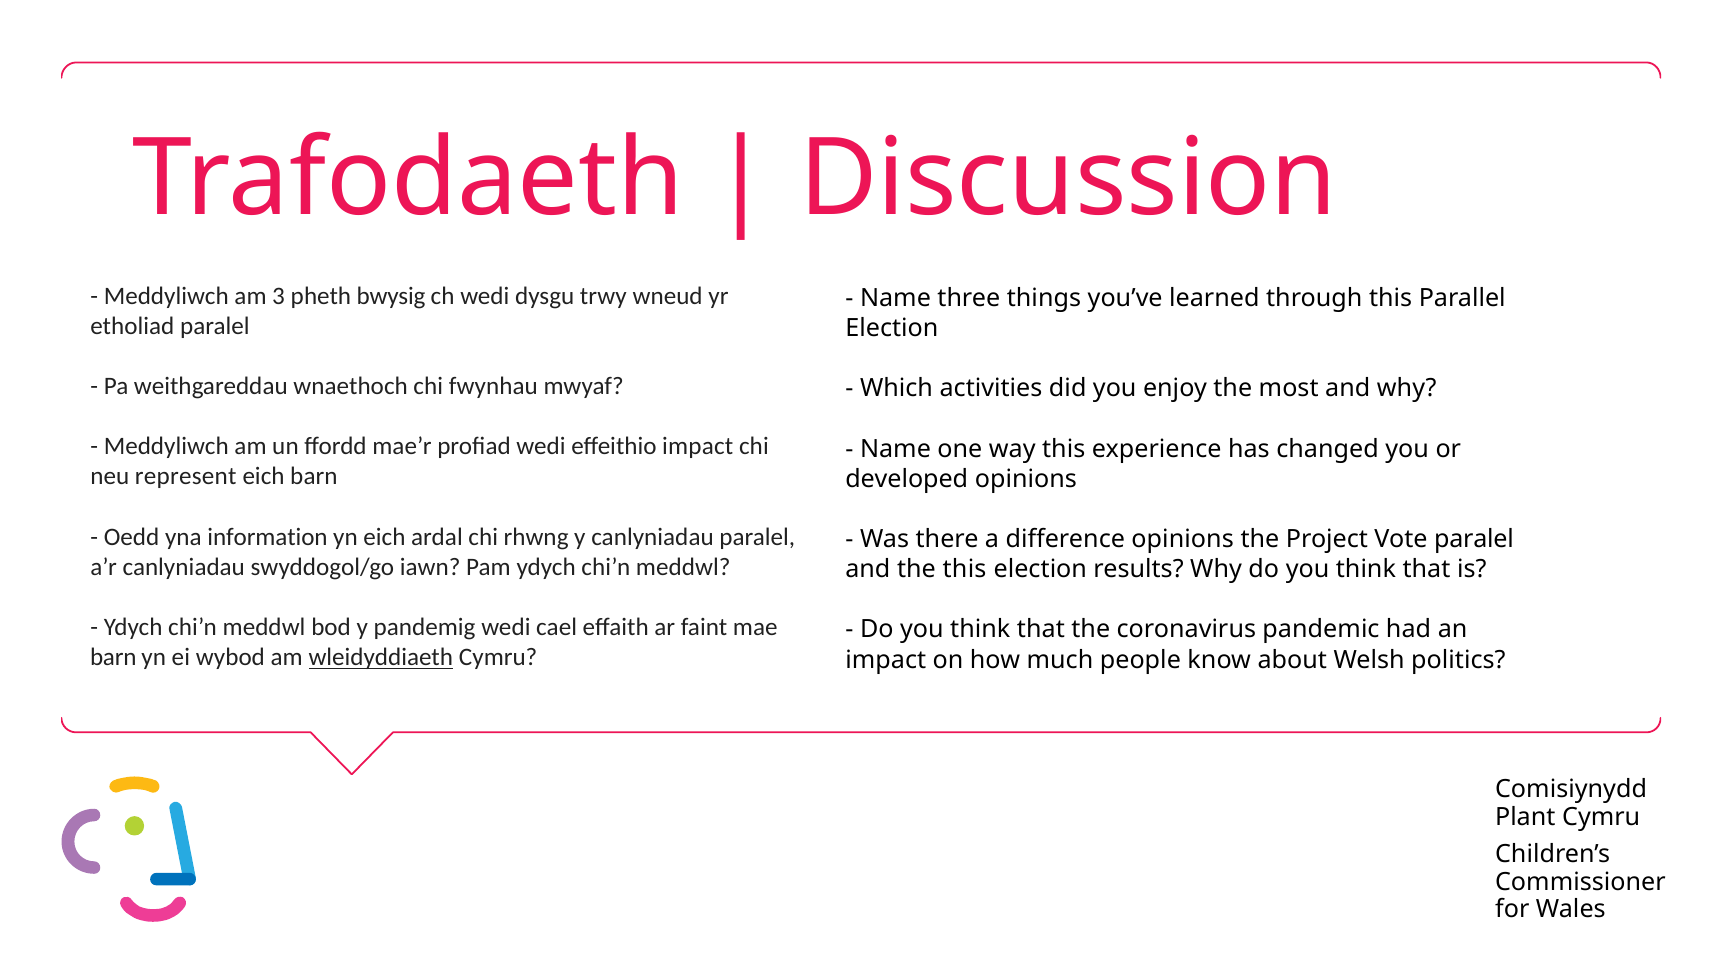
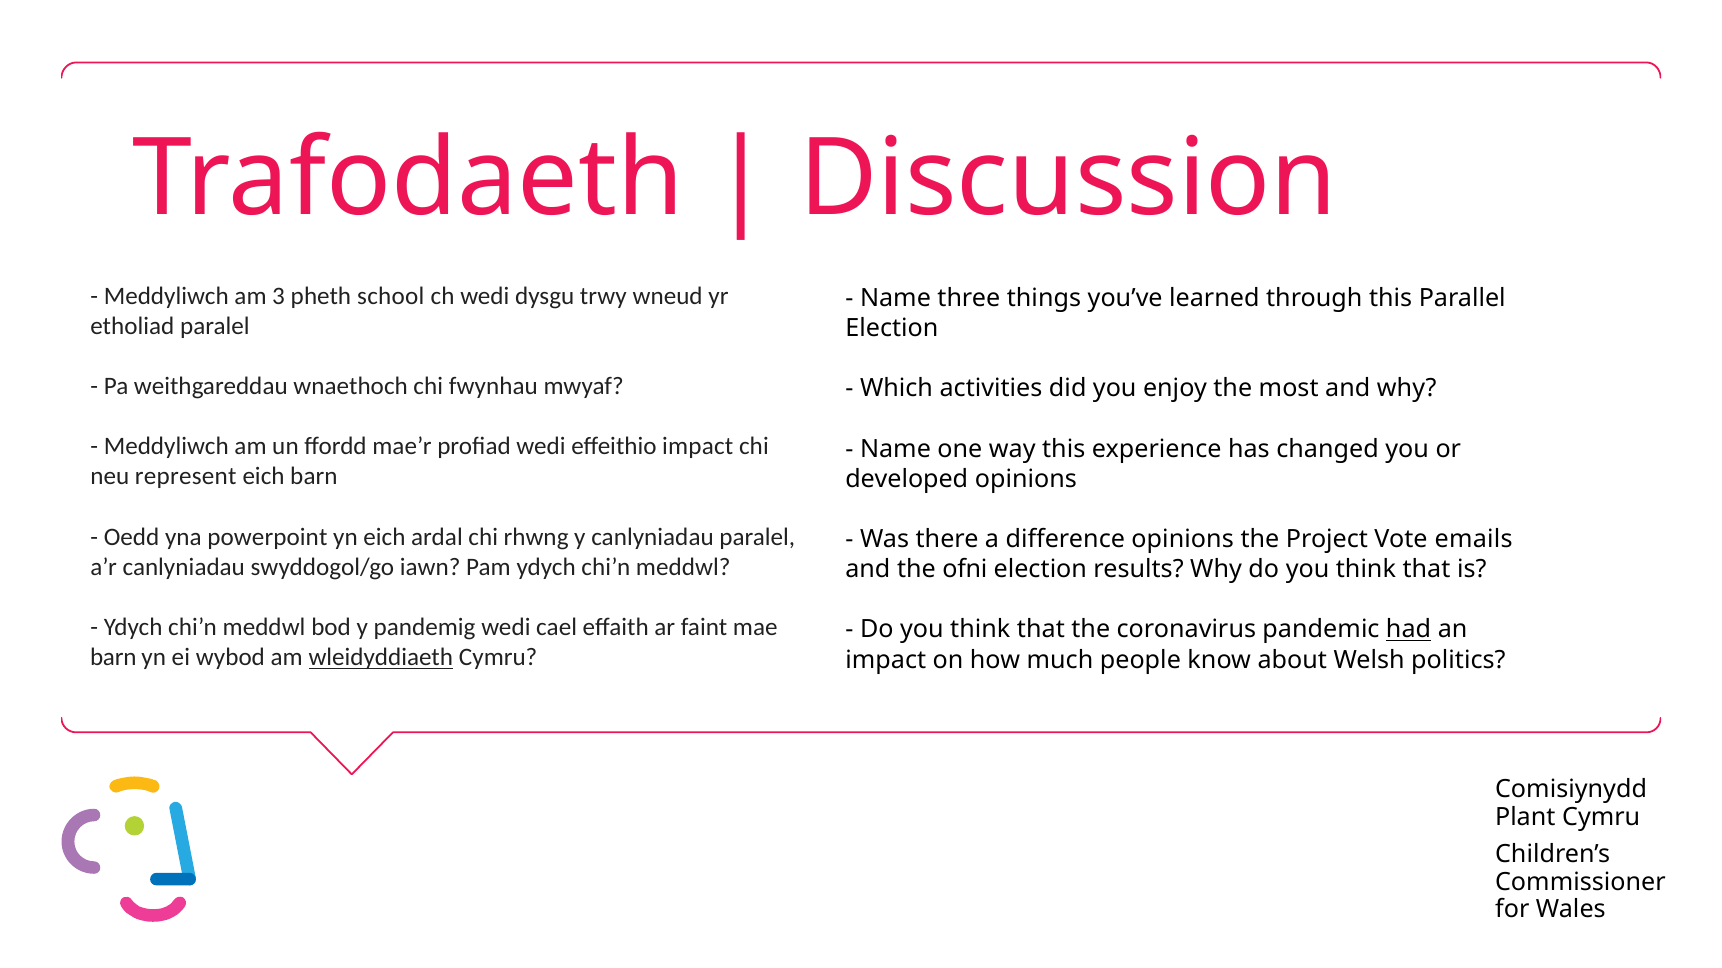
bwysig: bwysig -> school
information: information -> powerpoint
Vote paralel: paralel -> emails
the this: this -> ofni
had underline: none -> present
